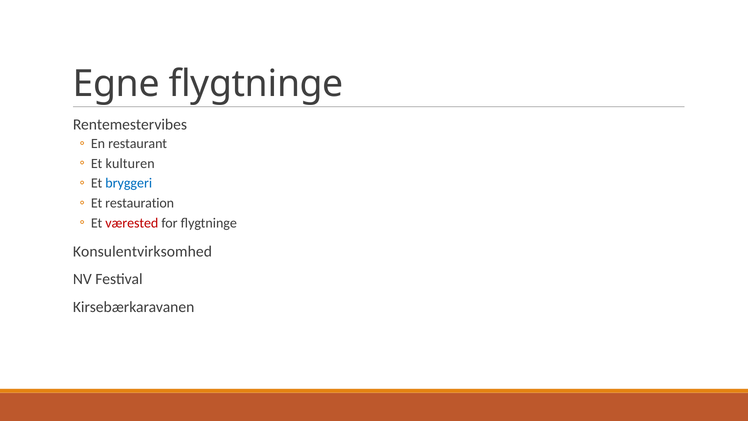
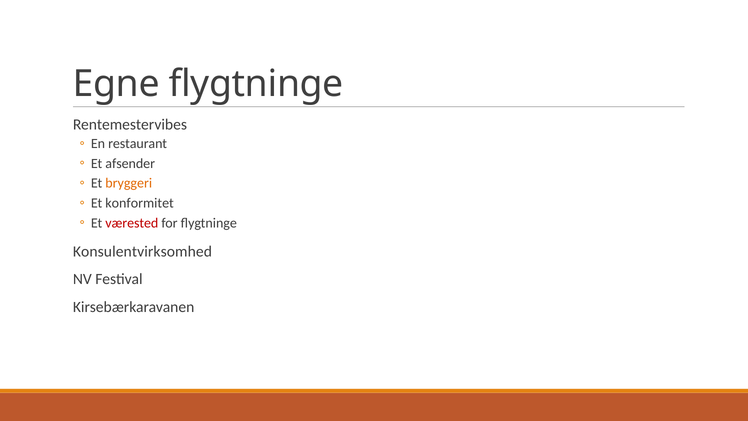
kulturen: kulturen -> afsender
bryggeri colour: blue -> orange
restauration: restauration -> konformitet
